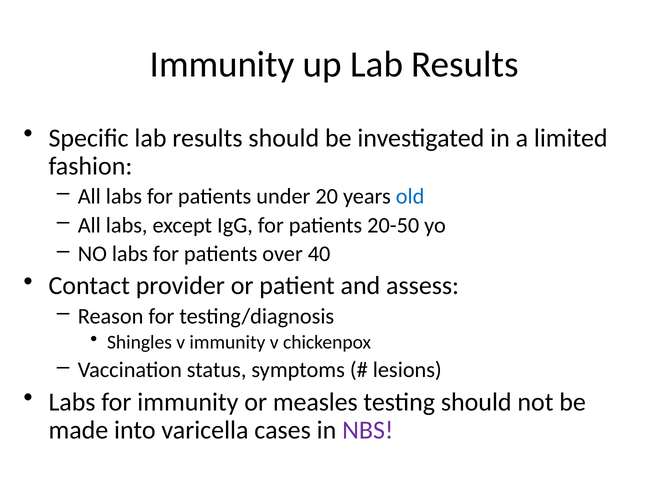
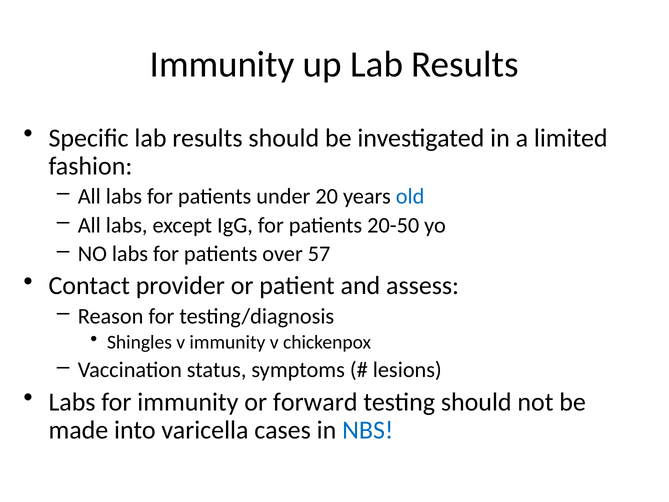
40: 40 -> 57
measles: measles -> forward
NBS colour: purple -> blue
